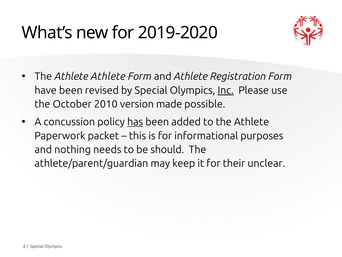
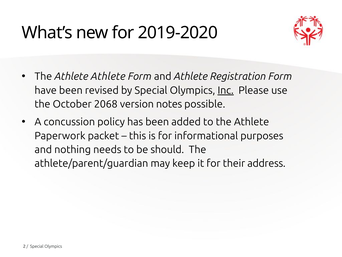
2010: 2010 -> 2068
made: made -> notes
has underline: present -> none
unclear: unclear -> address
